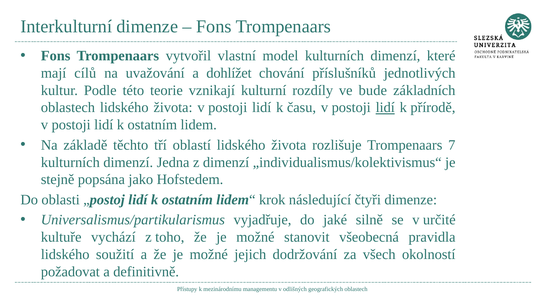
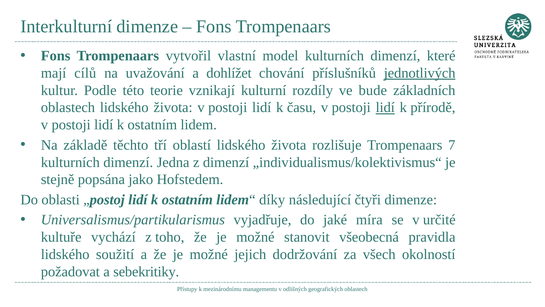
jednotlivých underline: none -> present
krok: krok -> díky
silně: silně -> míra
definitivně: definitivně -> sebekritiky
